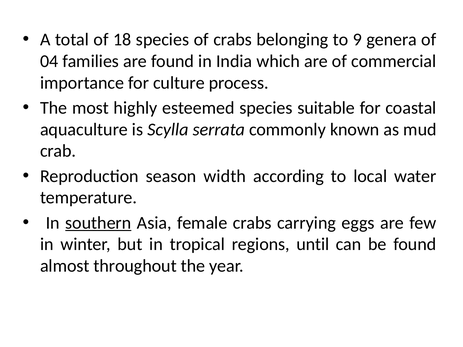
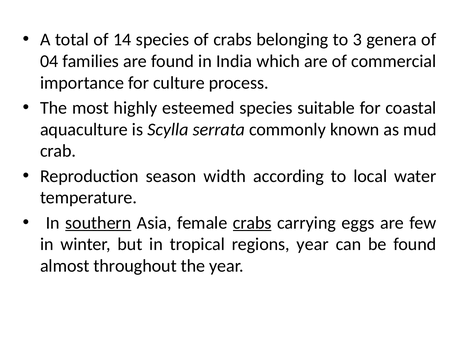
18: 18 -> 14
9: 9 -> 3
crabs at (252, 223) underline: none -> present
regions until: until -> year
